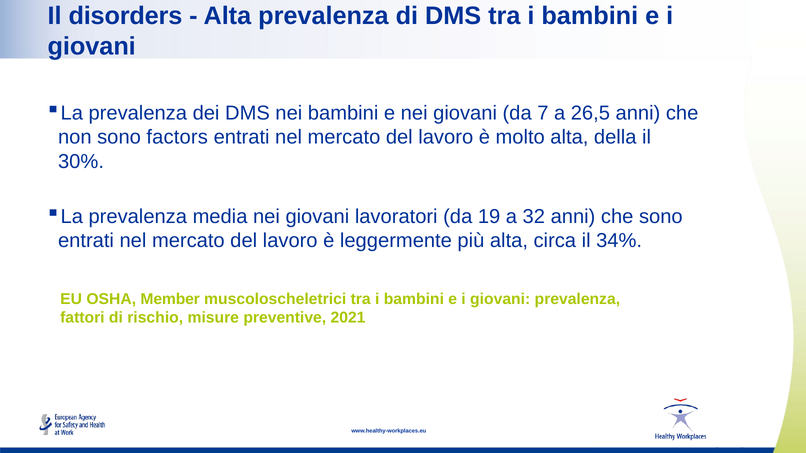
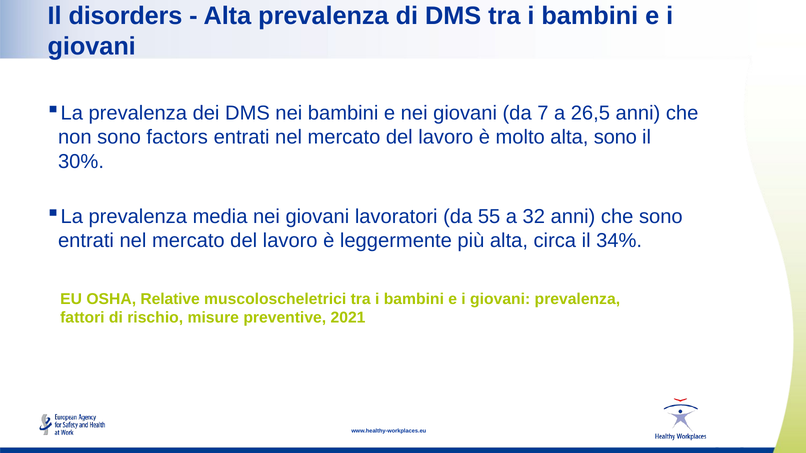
alta della: della -> sono
19: 19 -> 55
Member: Member -> Relative
